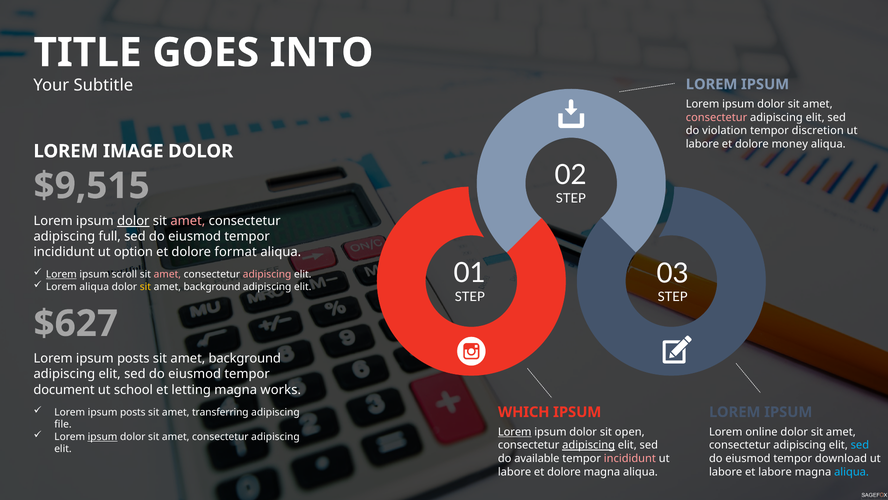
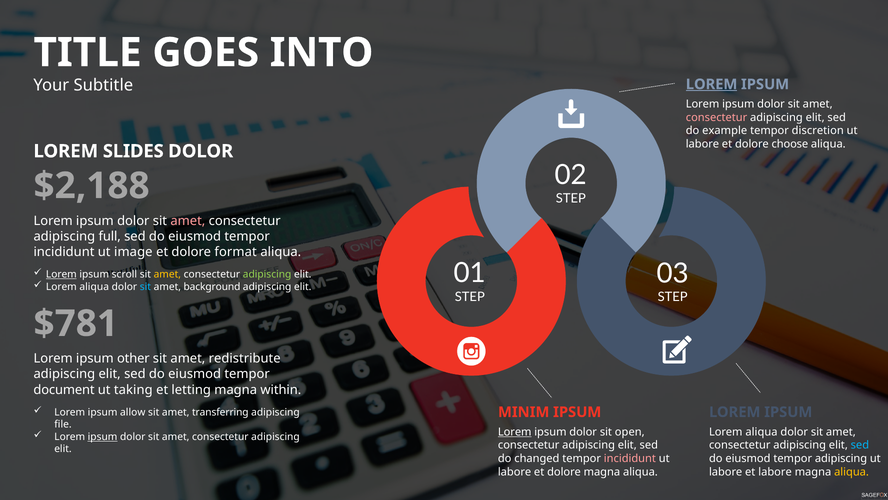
LOREM at (712, 84) underline: none -> present
violation: violation -> example
money: money -> choose
IMAGE: IMAGE -> SLIDES
$9,515: $9,515 -> $2,188
dolor at (133, 221) underline: present -> none
option: option -> image
amet at (167, 274) colour: pink -> yellow
adipiscing at (267, 274) colour: pink -> light green
sit at (145, 286) colour: yellow -> light blue
$627: $627 -> $781
posts at (133, 358): posts -> other
background at (245, 358): background -> redistribute
school: school -> taking
works: works -> within
posts at (133, 412): posts -> allow
WHICH: WHICH -> MINIM
online at (762, 431): online -> aliqua
adipiscing at (589, 445) underline: present -> none
available: available -> changed
tempor download: download -> adipiscing
aliqua at (852, 471) colour: light blue -> yellow
